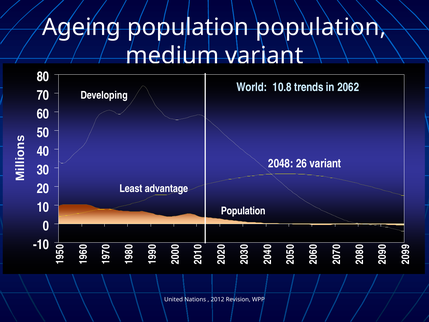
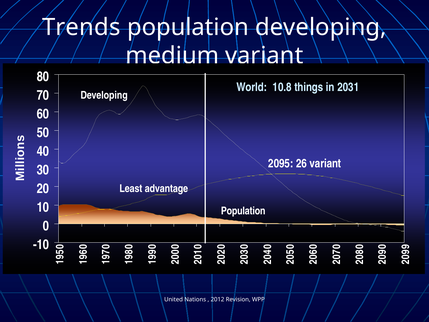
Ageing: Ageing -> Trends
population population: population -> developing
trends: trends -> things
2062: 2062 -> 2031
2048: 2048 -> 2095
